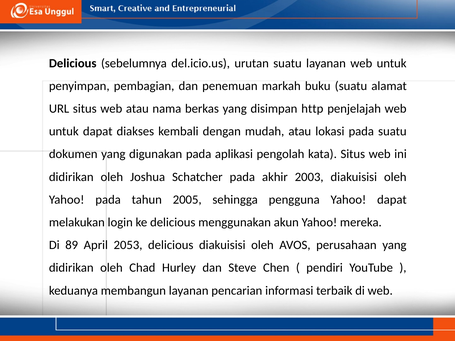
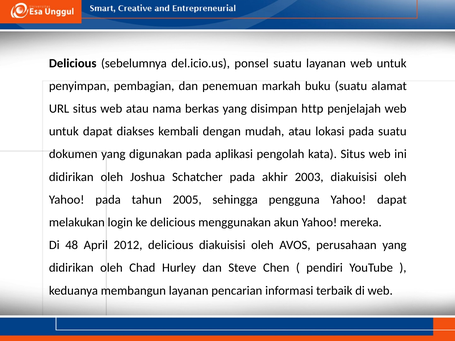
urutan: urutan -> ponsel
89: 89 -> 48
2053: 2053 -> 2012
